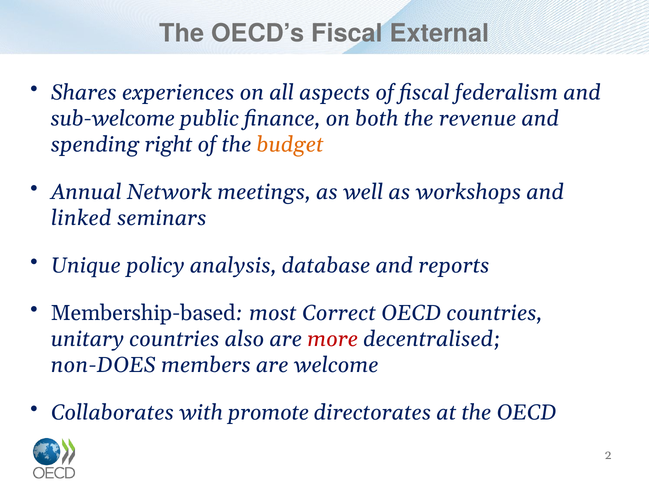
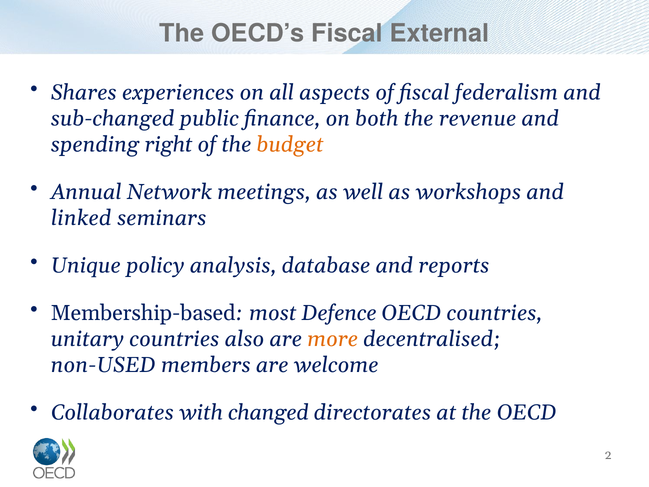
sub-welcome: sub-welcome -> sub-changed
Correct: Correct -> Defence
more colour: red -> orange
non-DOES: non-DOES -> non-USED
promote: promote -> changed
